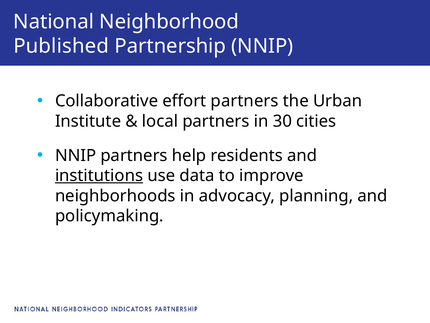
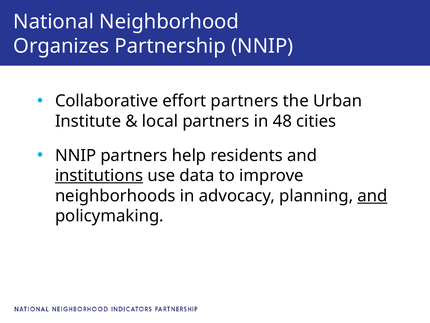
Published: Published -> Organizes
30: 30 -> 48
and at (372, 196) underline: none -> present
